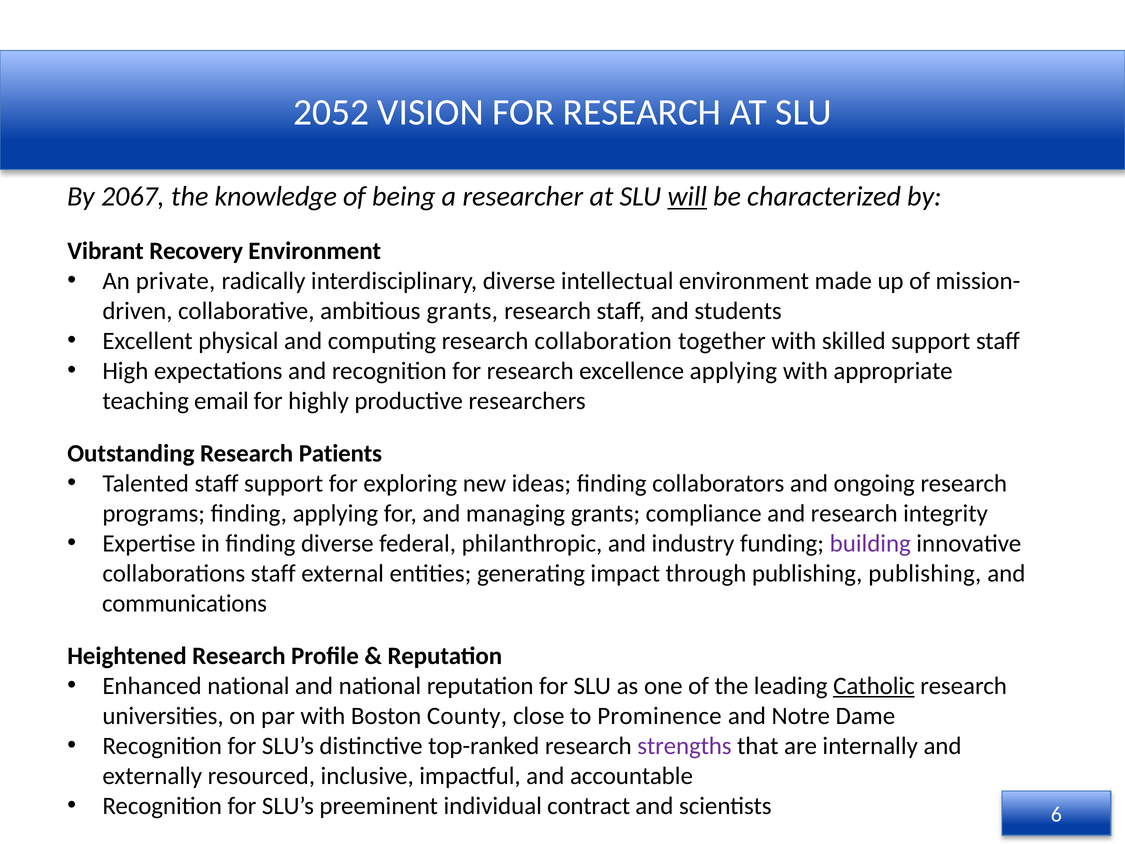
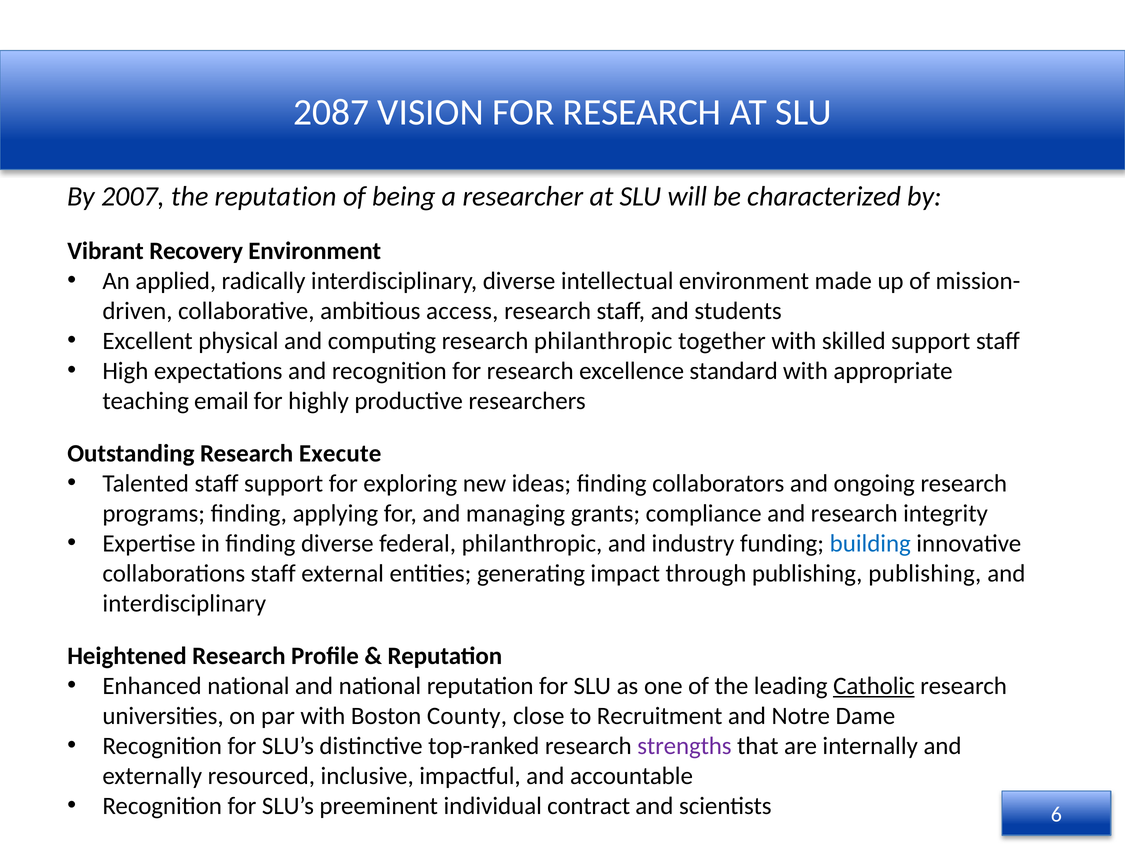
2052: 2052 -> 2087
2067: 2067 -> 2007
the knowledge: knowledge -> reputation
will underline: present -> none
private: private -> applied
ambitious grants: grants -> access
research collaboration: collaboration -> philanthropic
excellence applying: applying -> standard
Patients: Patients -> Execute
building colour: purple -> blue
communications at (184, 603): communications -> interdisciplinary
Prominence: Prominence -> Recruitment
